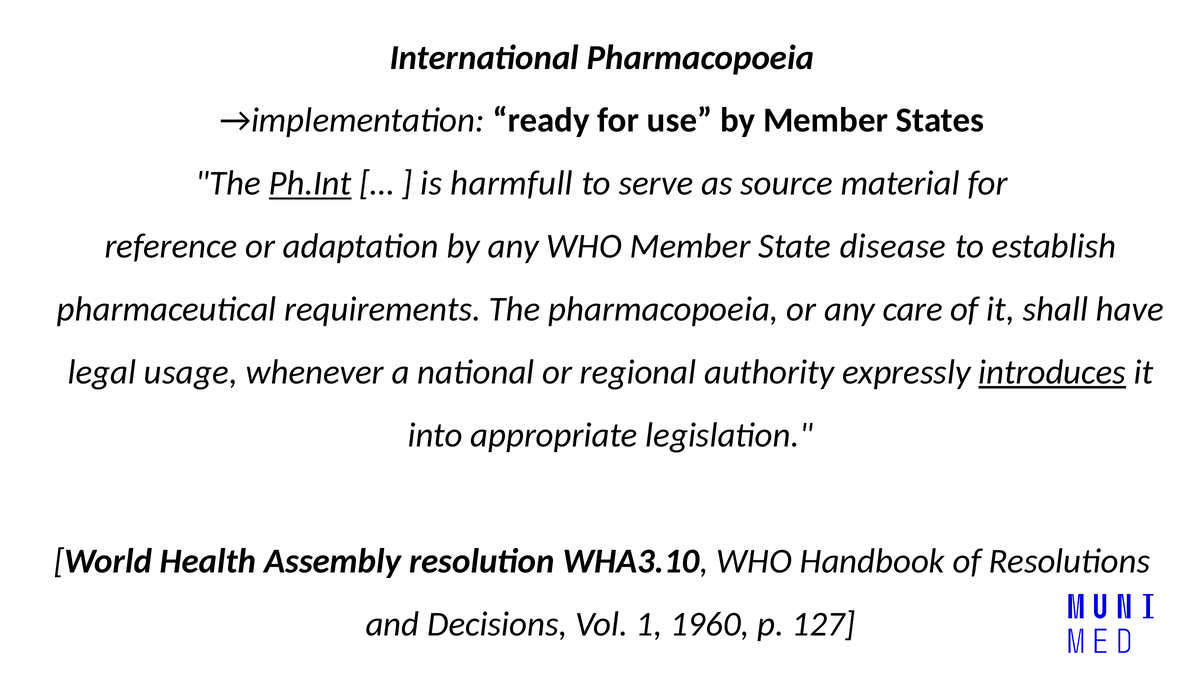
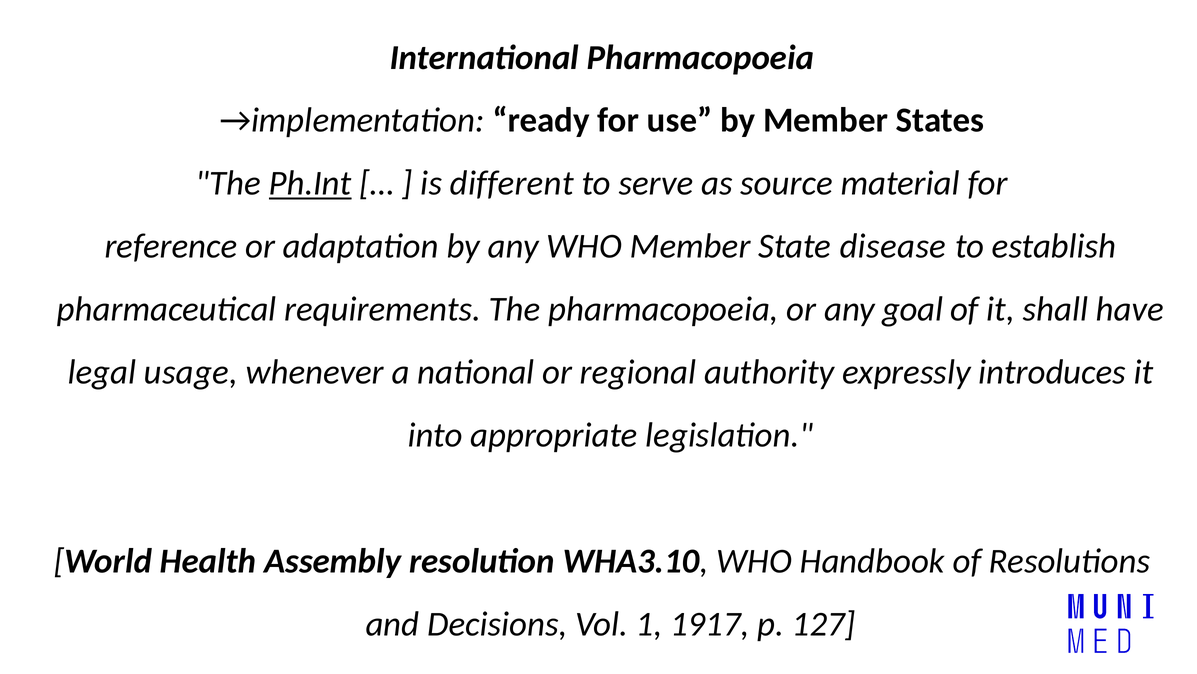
harmfull: harmfull -> different
care: care -> goal
introduces underline: present -> none
1960: 1960 -> 1917
